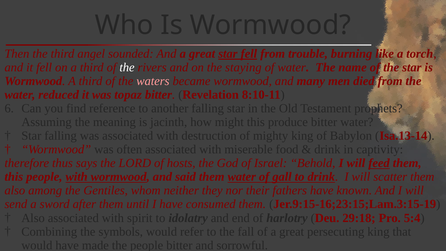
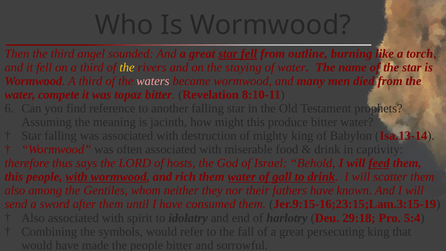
trouble: trouble -> outline
the at (127, 67) colour: white -> yellow
reduced: reduced -> compete
said: said -> rich
